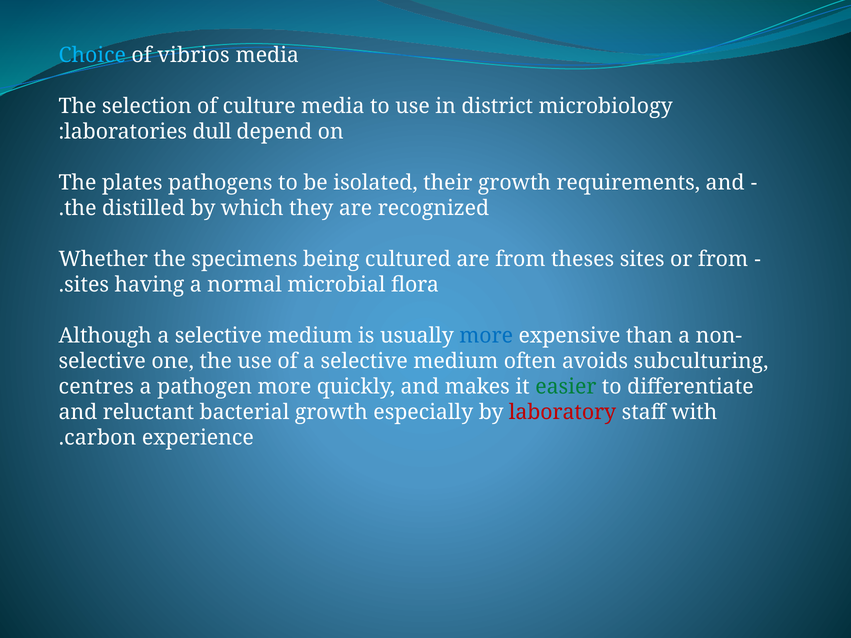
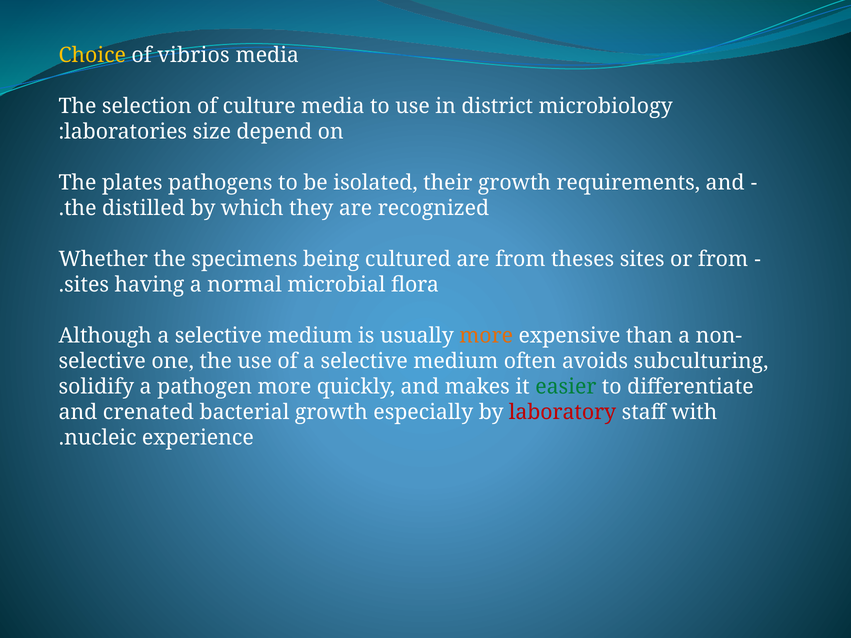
Choice colour: light blue -> yellow
dull: dull -> size
more at (486, 336) colour: blue -> orange
centres: centres -> solidify
reluctant: reluctant -> crenated
carbon: carbon -> nucleic
